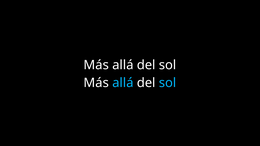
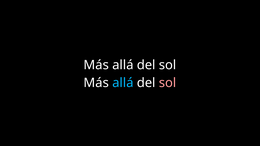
sol at (168, 83) colour: light blue -> pink
